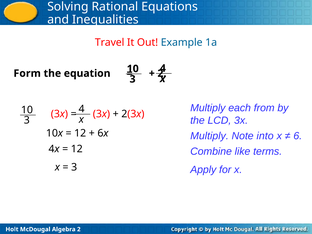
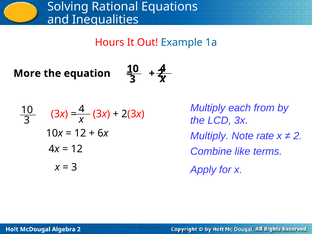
Travel: Travel -> Hours
Form: Form -> More
into: into -> rate
6 at (298, 136): 6 -> 2
